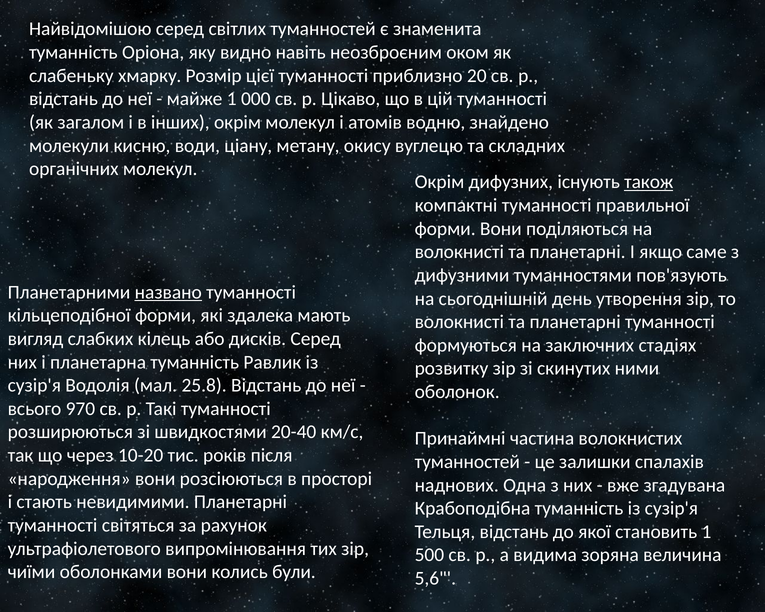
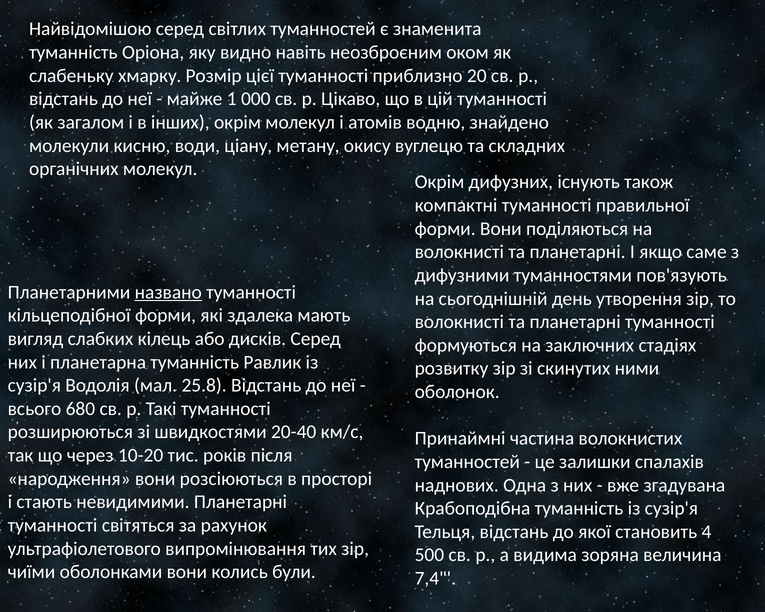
також underline: present -> none
970: 970 -> 680
становить 1: 1 -> 4
5,6: 5,6 -> 7,4
